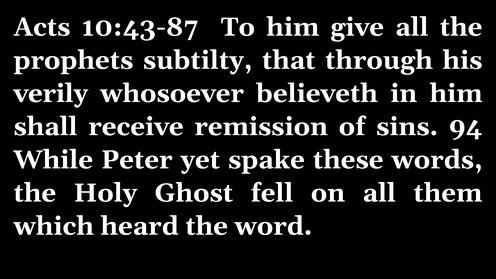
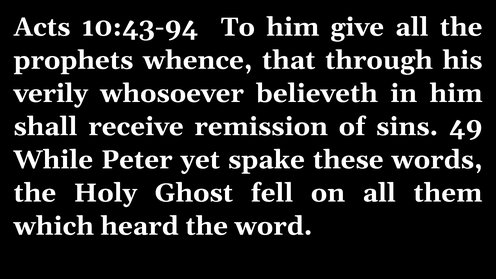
10:43-87: 10:43-87 -> 10:43-94
subtilty: subtilty -> whence
94: 94 -> 49
